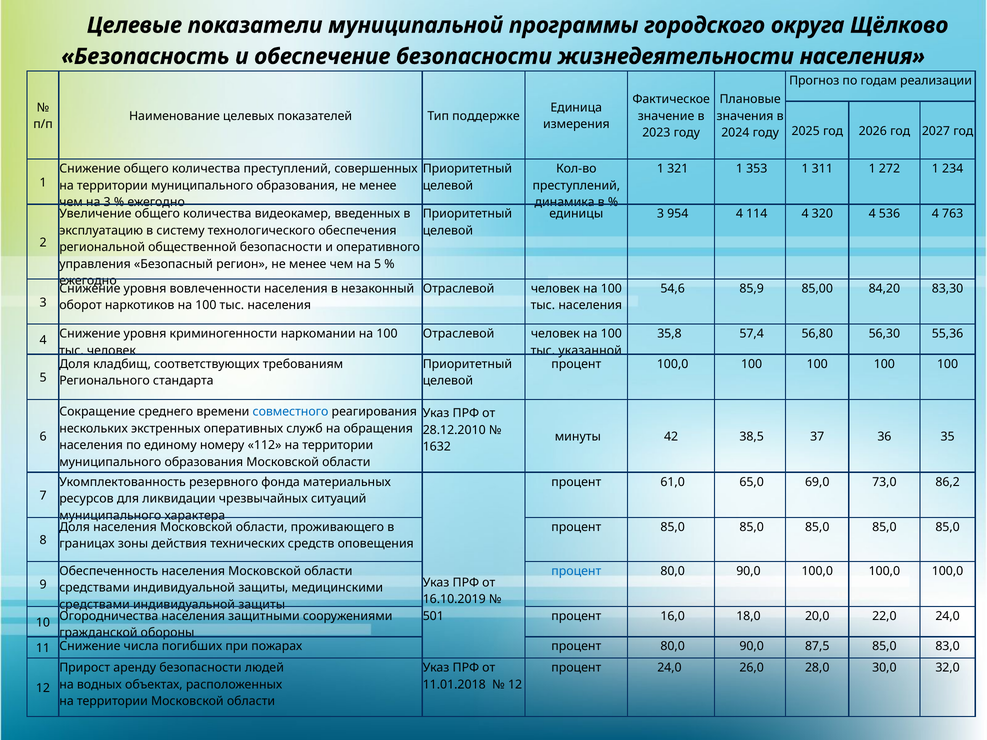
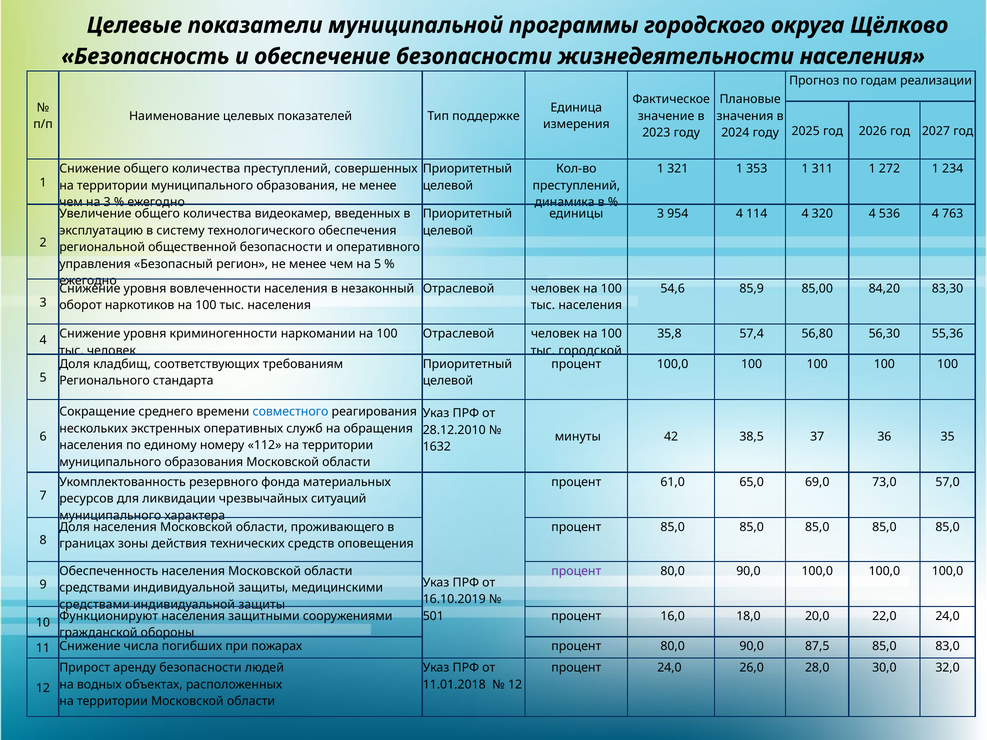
указанной: указанной -> городской
86,2: 86,2 -> 57,0
процент at (576, 571) colour: blue -> purple
Огородничества: Огородничества -> Функционируют
